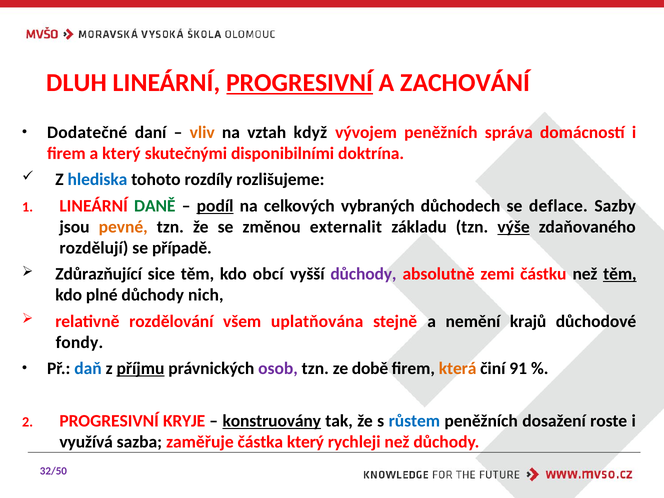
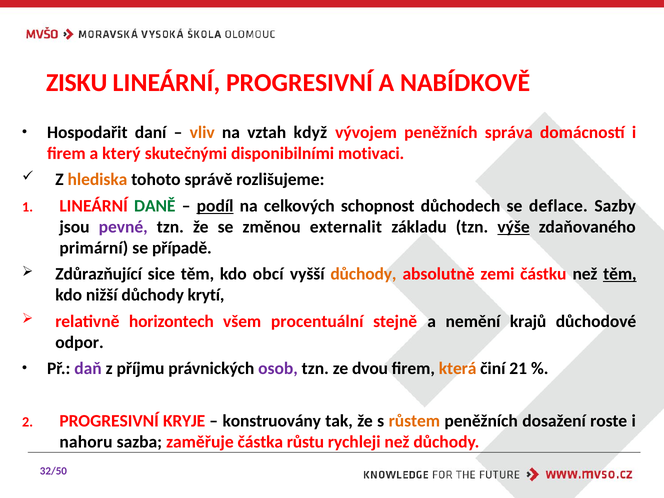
DLUH: DLUH -> ZISKU
PROGRESIVNÍ at (300, 83) underline: present -> none
ZACHOVÁNÍ: ZACHOVÁNÍ -> NABÍDKOVĚ
Dodatečné: Dodatečné -> Hospodařit
doktrína: doktrína -> motivaci
hlediska colour: blue -> orange
rozdíly: rozdíly -> správě
vybraných: vybraných -> schopnost
pevné colour: orange -> purple
rozdělují: rozdělují -> primární
důchody at (363, 274) colour: purple -> orange
plné: plné -> nižší
nich: nich -> krytí
rozdělování: rozdělování -> horizontech
uplatňována: uplatňována -> procentuální
fondy: fondy -> odpor
daň colour: blue -> purple
příjmu underline: present -> none
době: době -> dvou
91: 91 -> 21
konstruovány underline: present -> none
růstem colour: blue -> orange
využívá: využívá -> nahoru
částka který: který -> růstu
